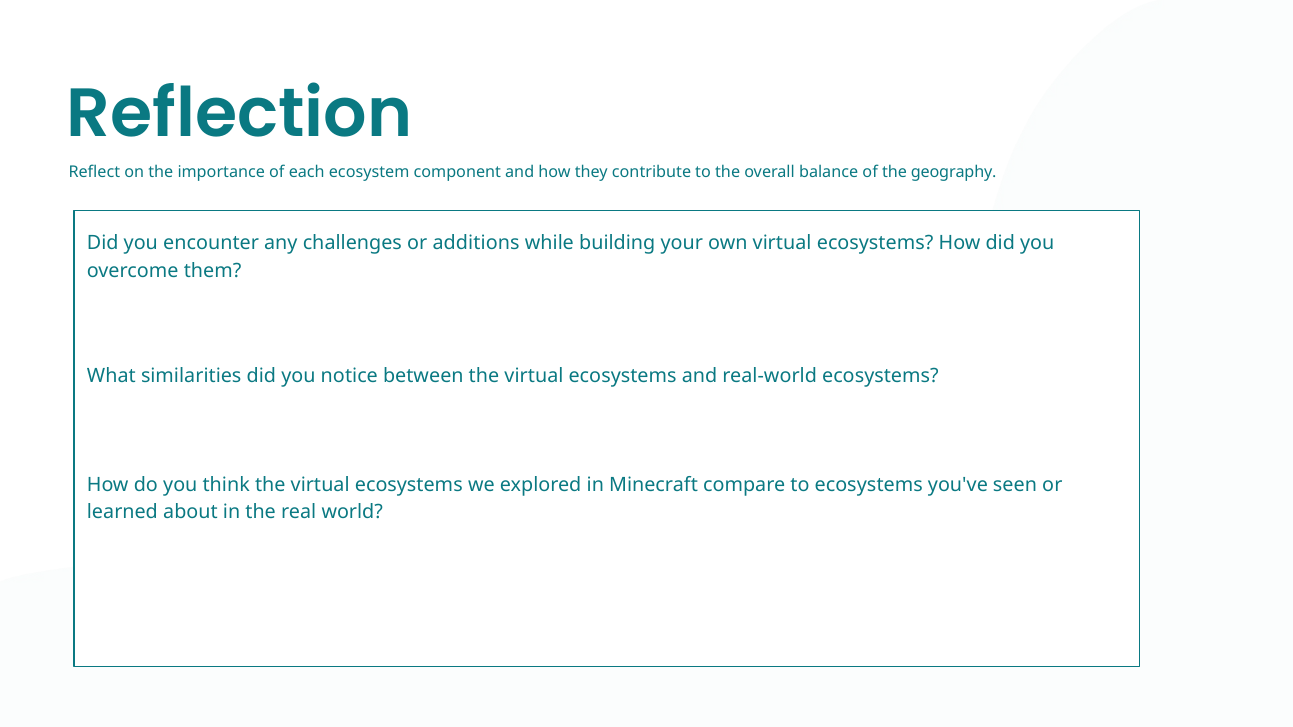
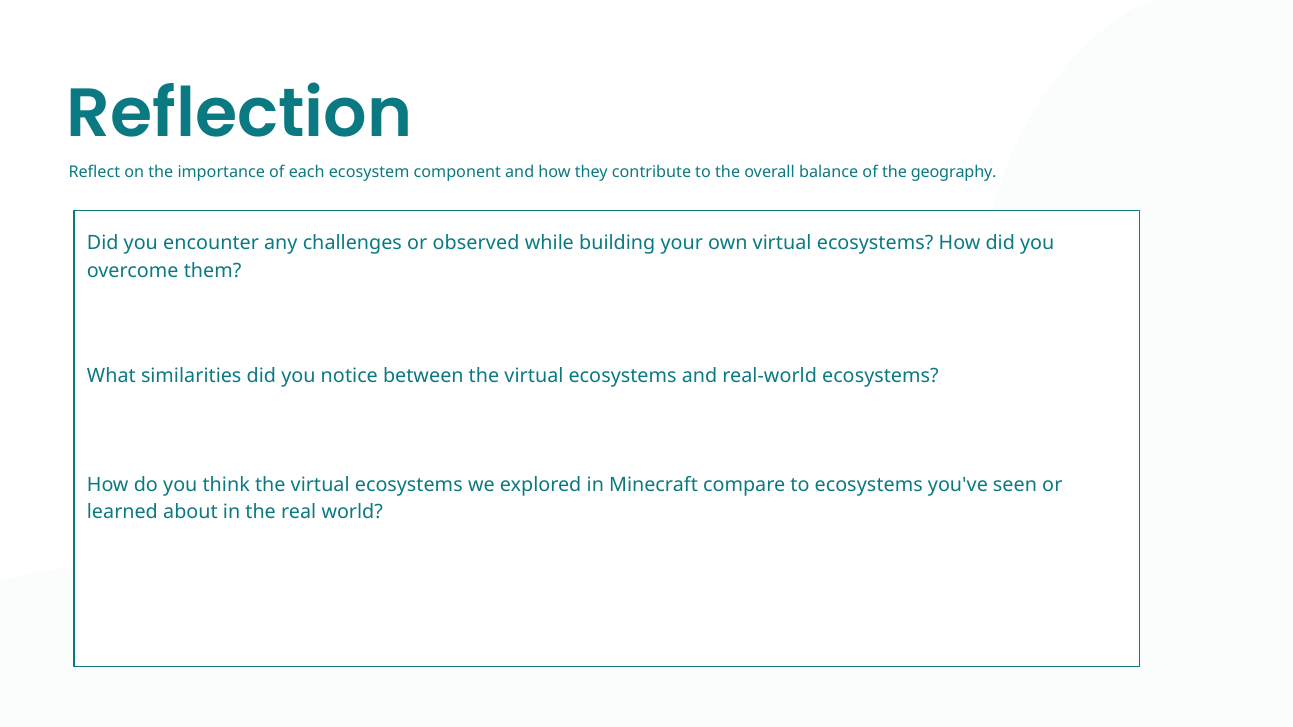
additions: additions -> observed
